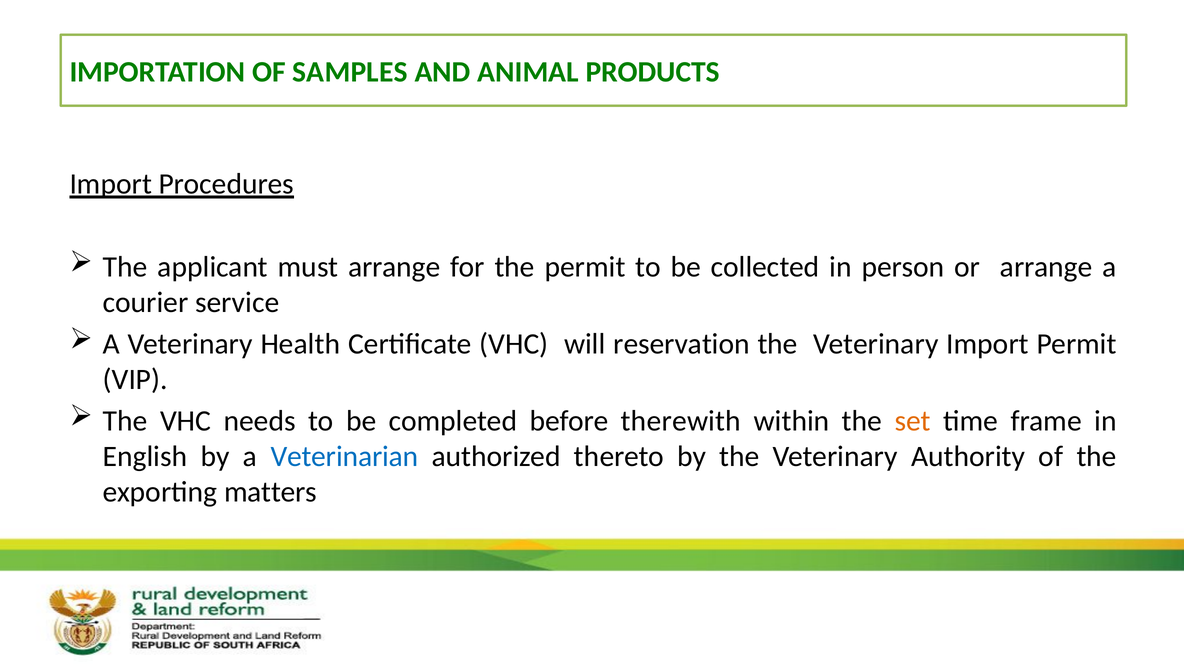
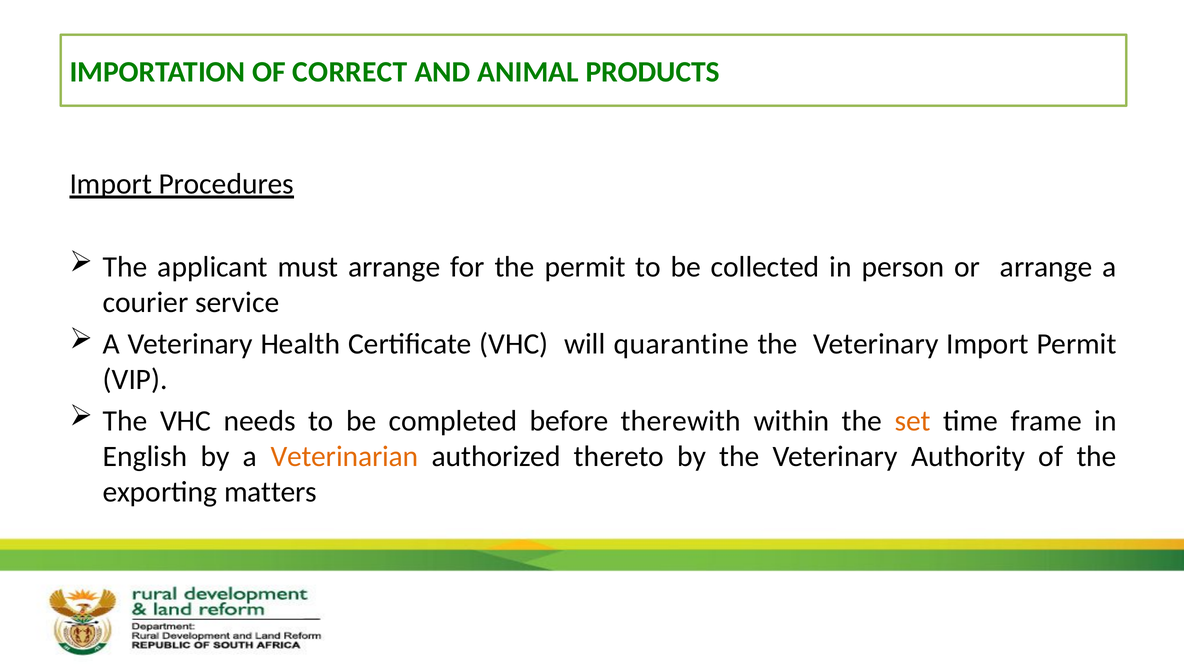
SAMPLES: SAMPLES -> CORRECT
reservation: reservation -> quarantine
Veterinarian colour: blue -> orange
